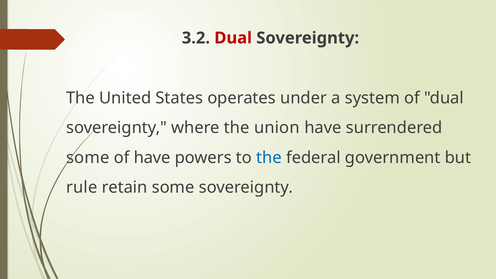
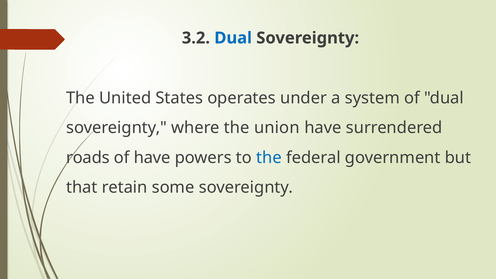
Dual at (233, 38) colour: red -> blue
some at (88, 158): some -> roads
rule: rule -> that
